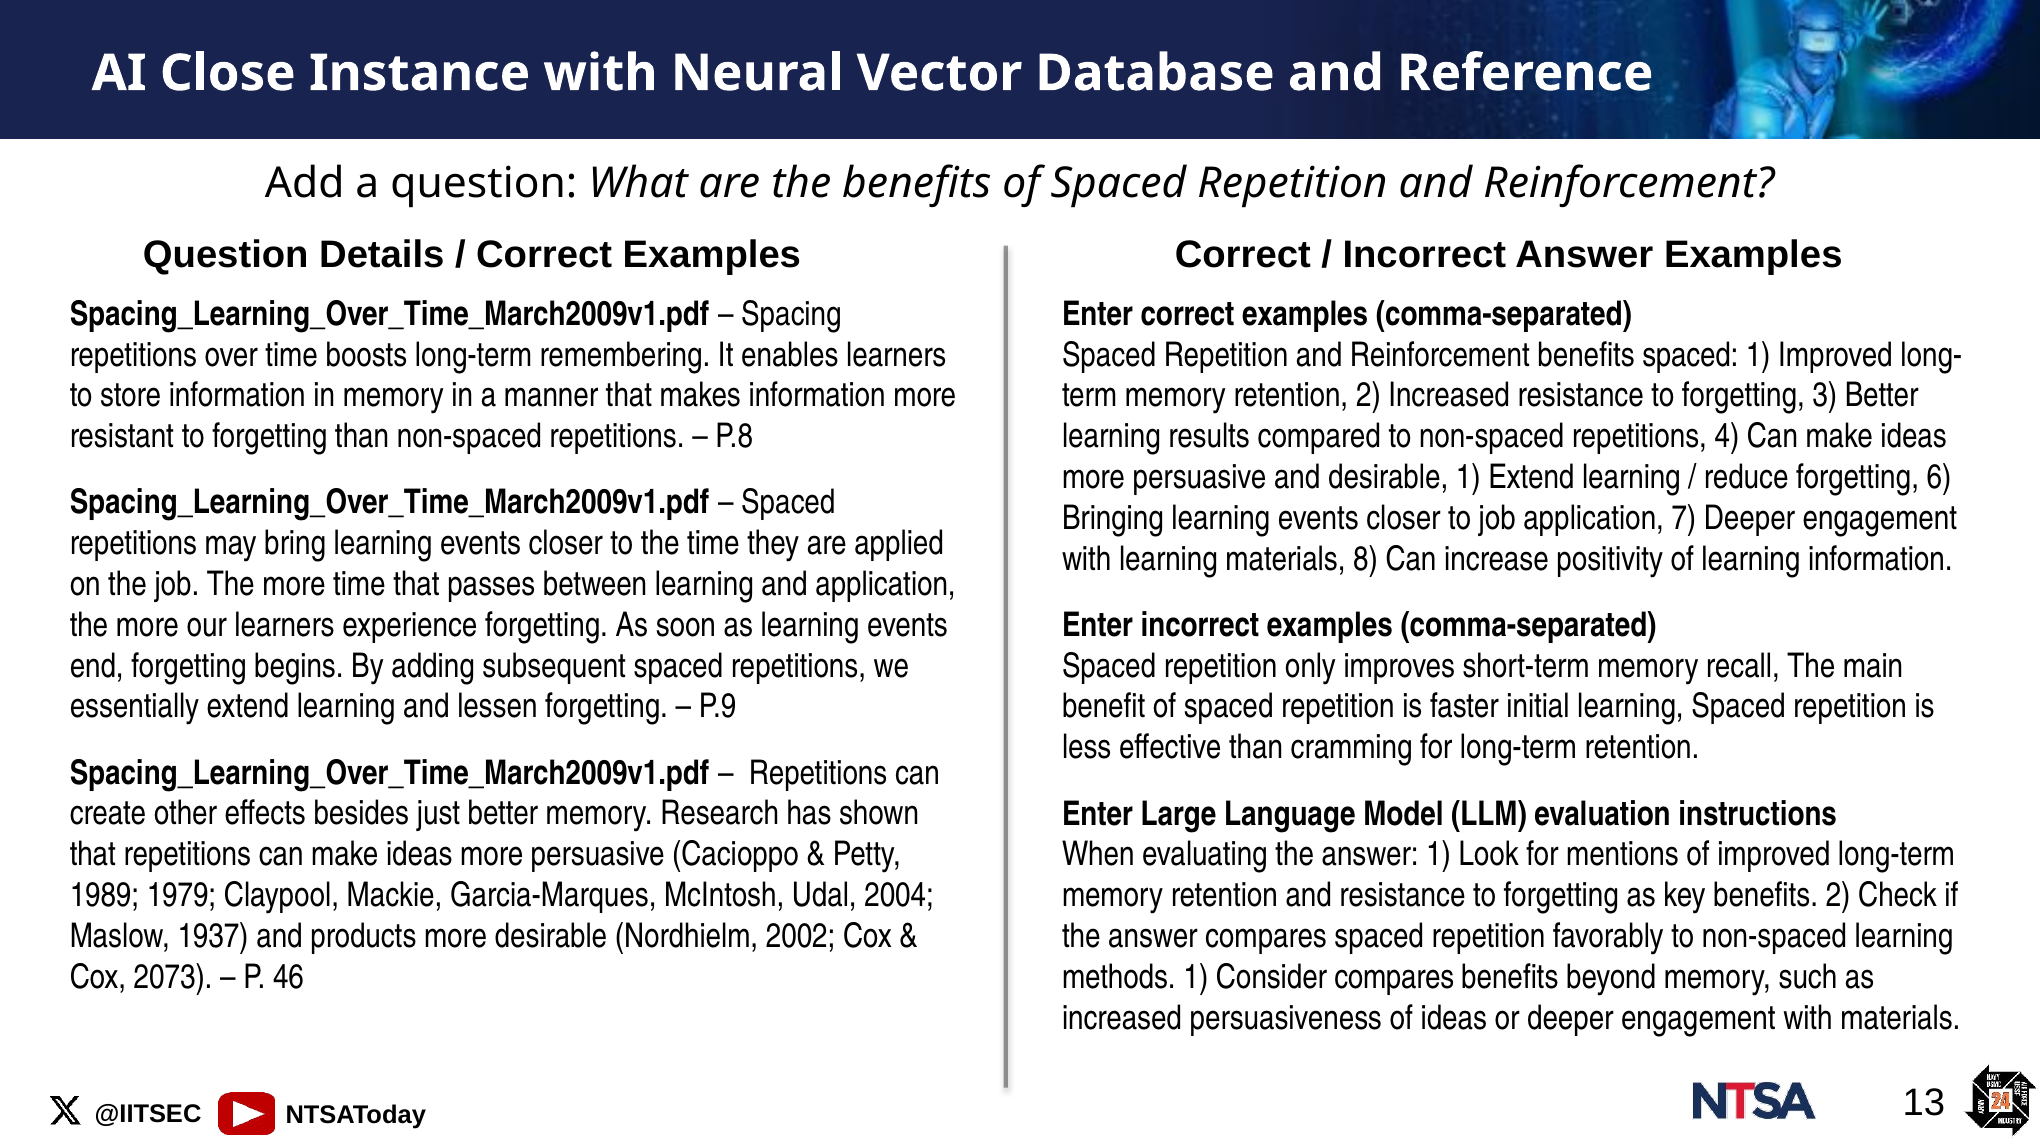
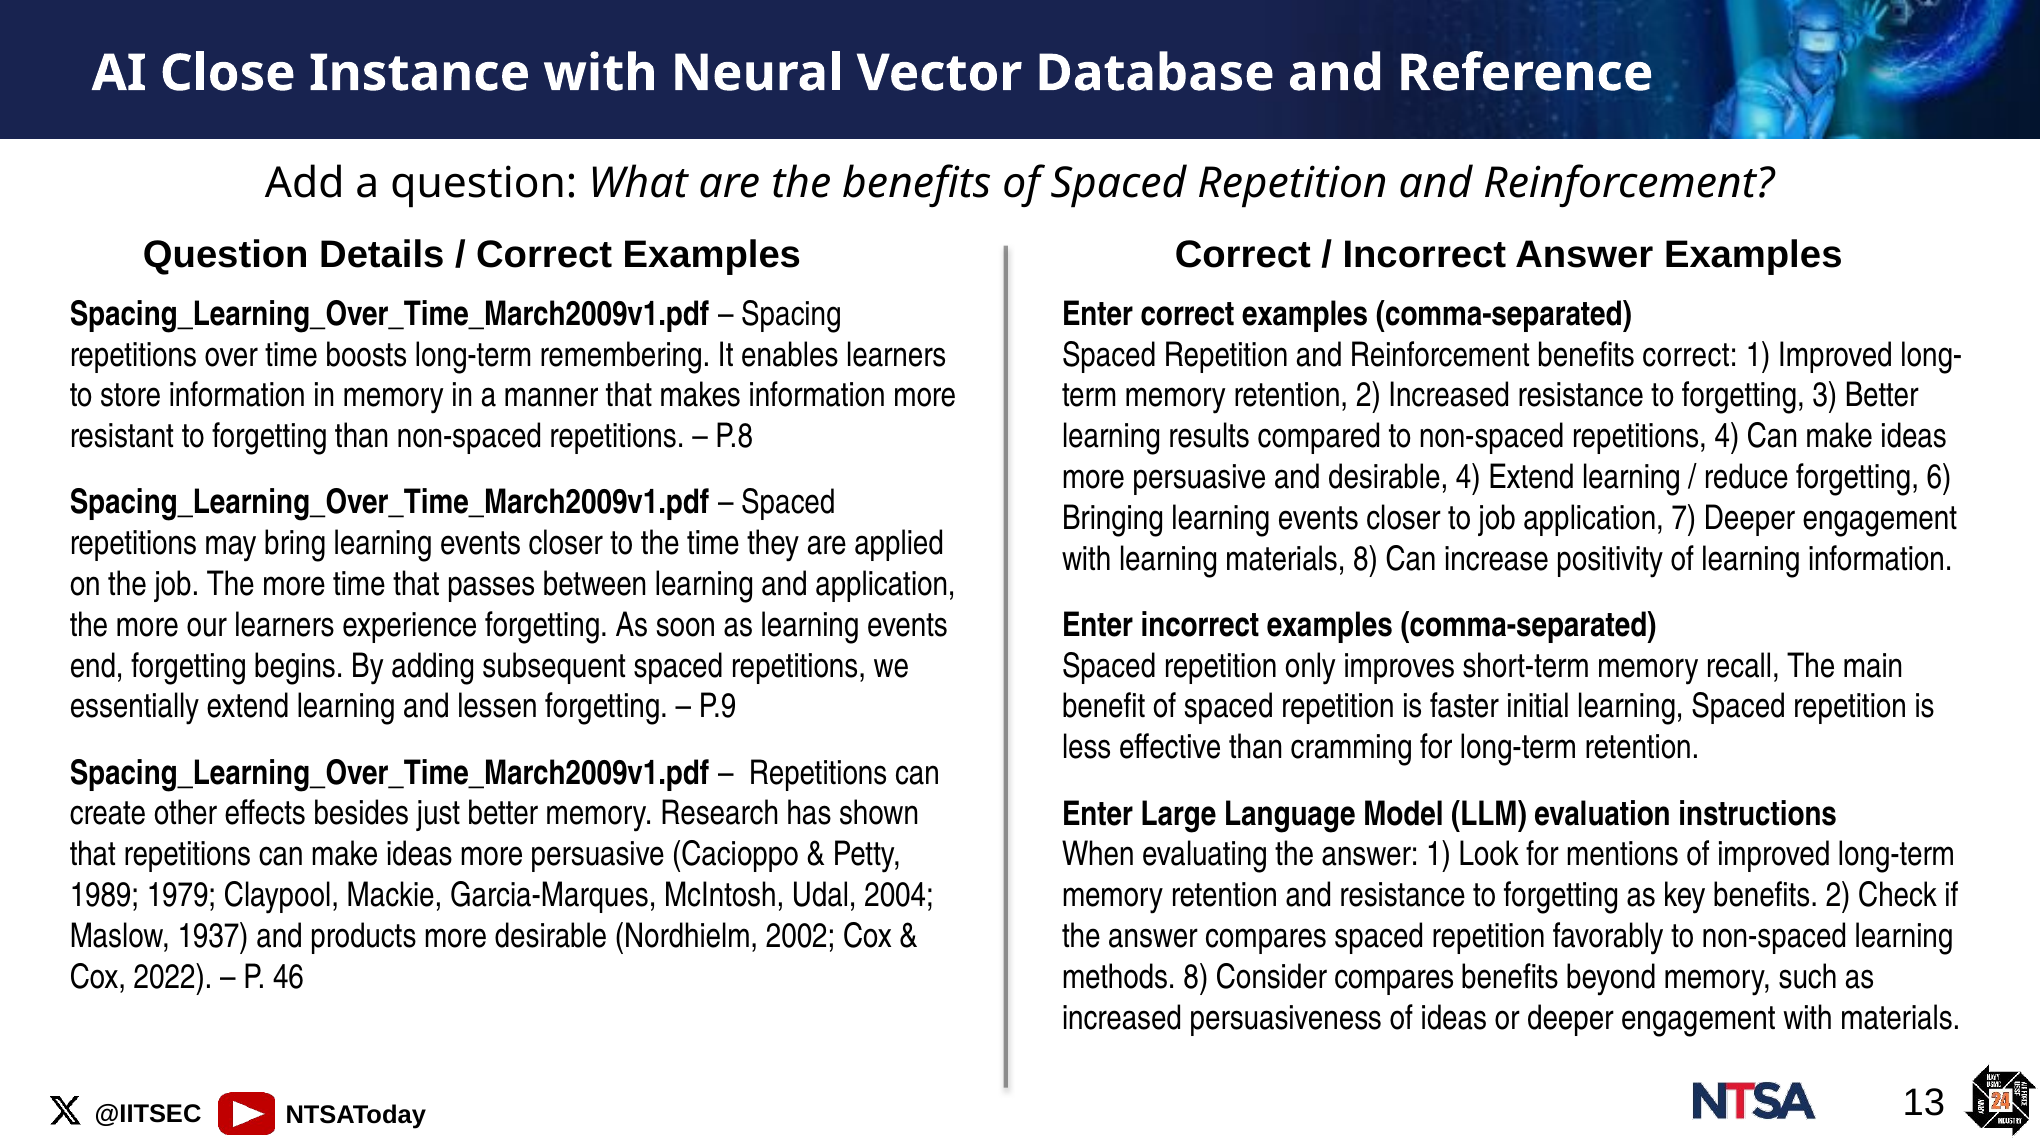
benefits spaced: spaced -> correct
desirable 1: 1 -> 4
2073: 2073 -> 2022
methods 1: 1 -> 8
